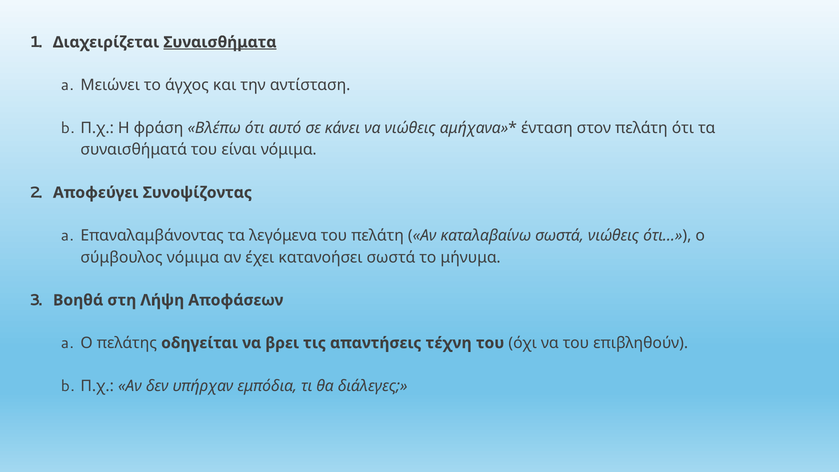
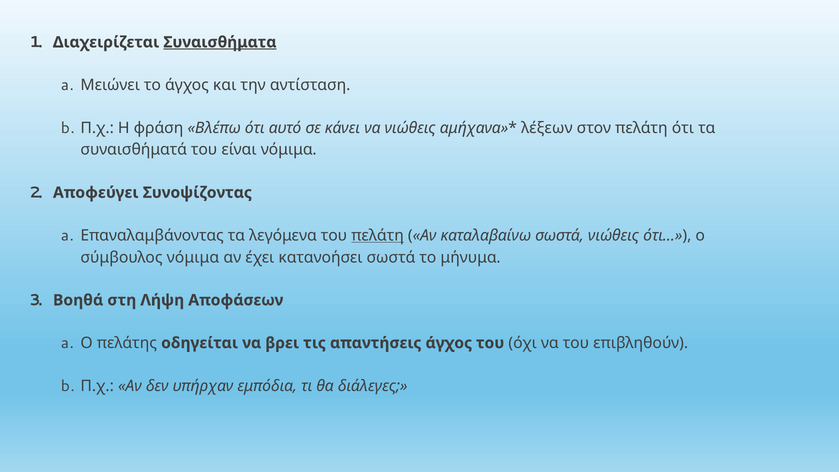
ένταση: ένταση -> λέξεων
πελάτη at (378, 235) underline: none -> present
απαντήσεις τέχνη: τέχνη -> άγχος
